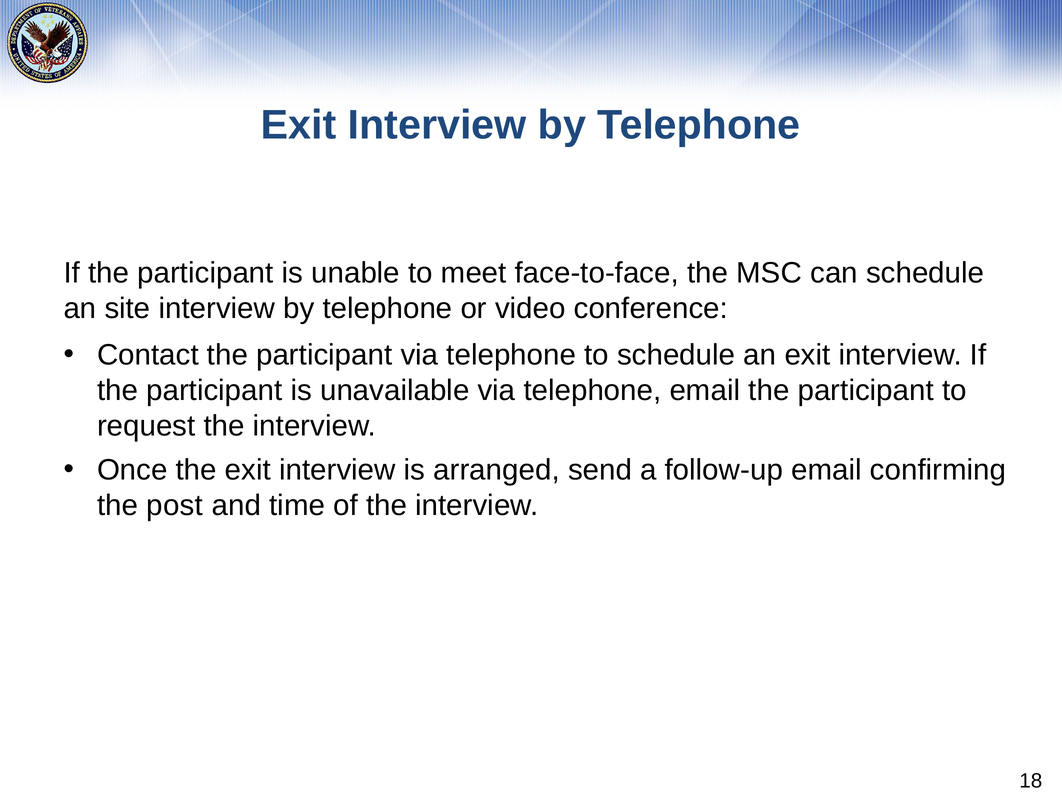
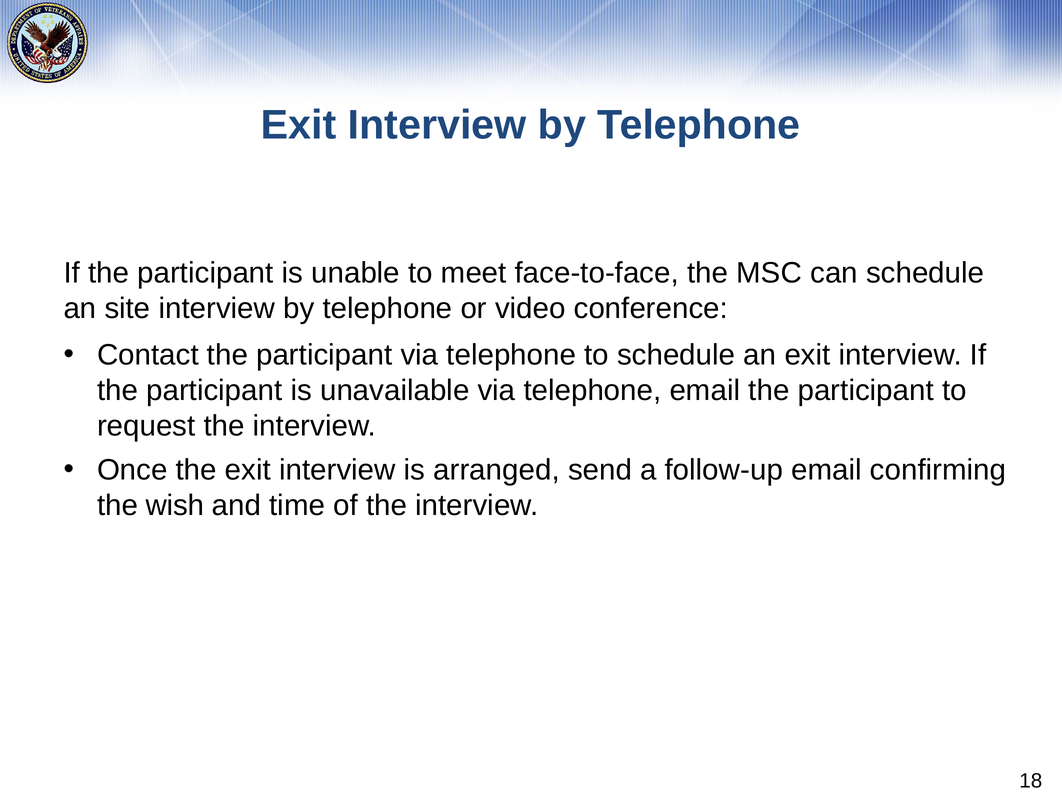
post: post -> wish
